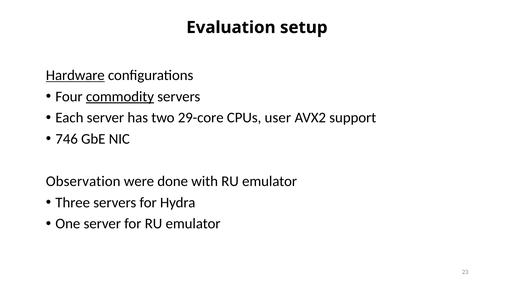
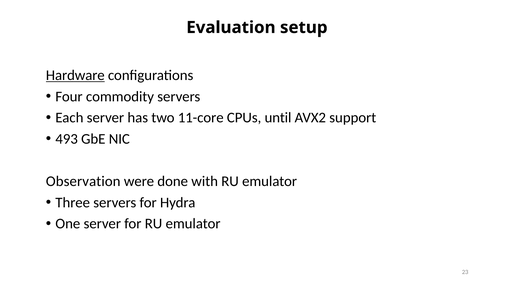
commodity underline: present -> none
29-core: 29-core -> 11-core
user: user -> until
746: 746 -> 493
